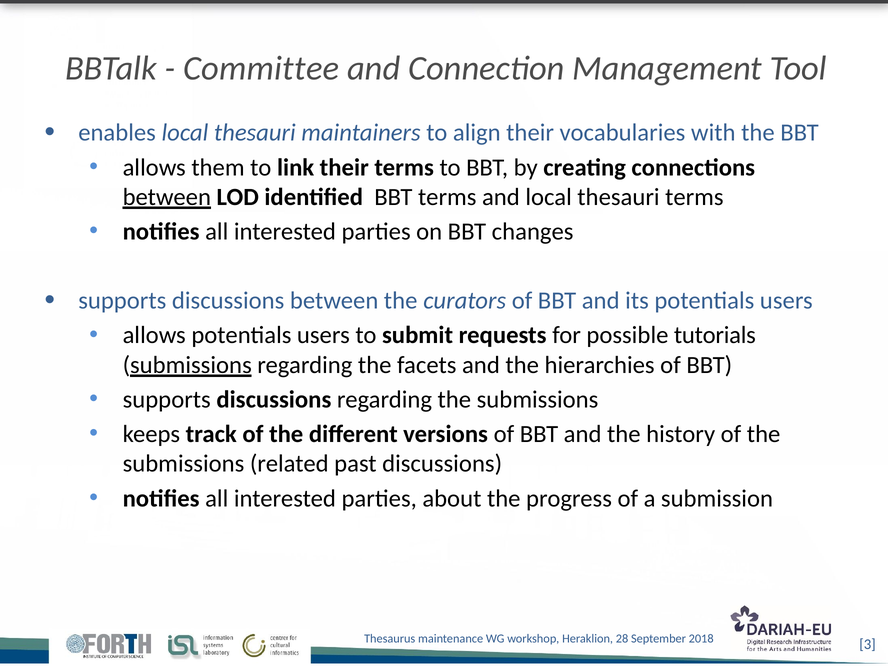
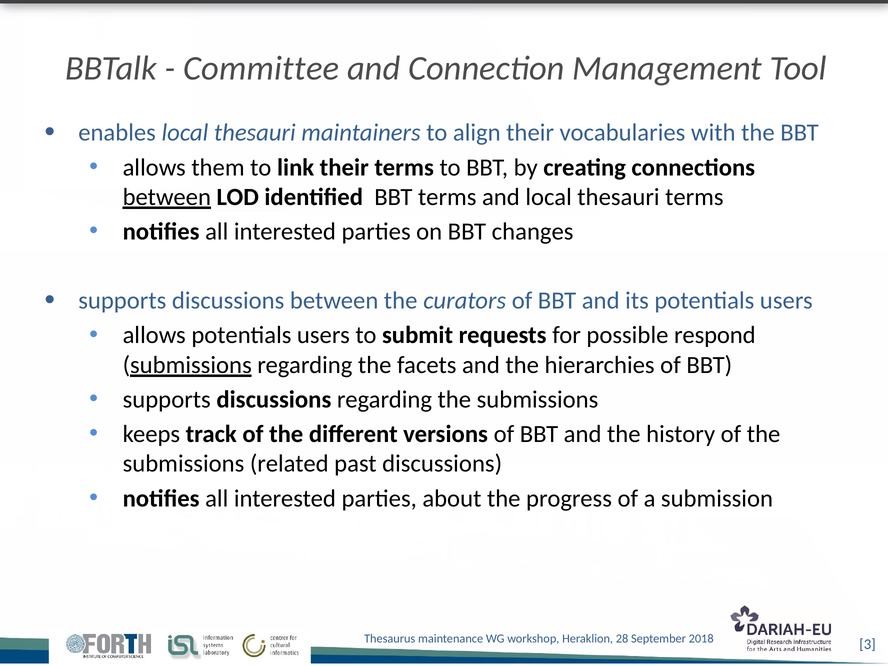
tutorials: tutorials -> respond
